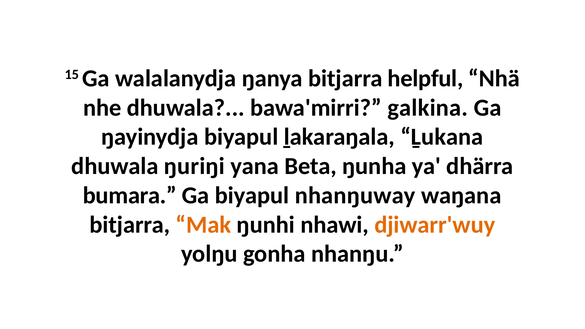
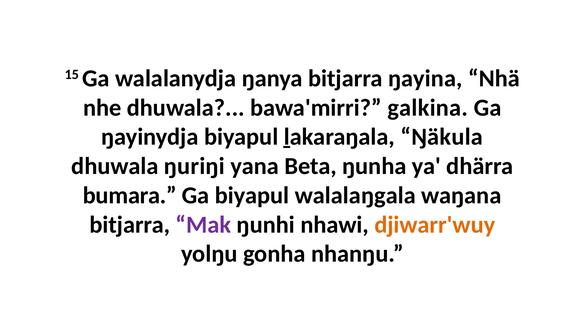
helpful: helpful -> ŋayina
Ḻukana: Ḻukana -> Ŋäkula
nhanŋuway: nhanŋuway -> walalaŋgala
Mak colour: orange -> purple
